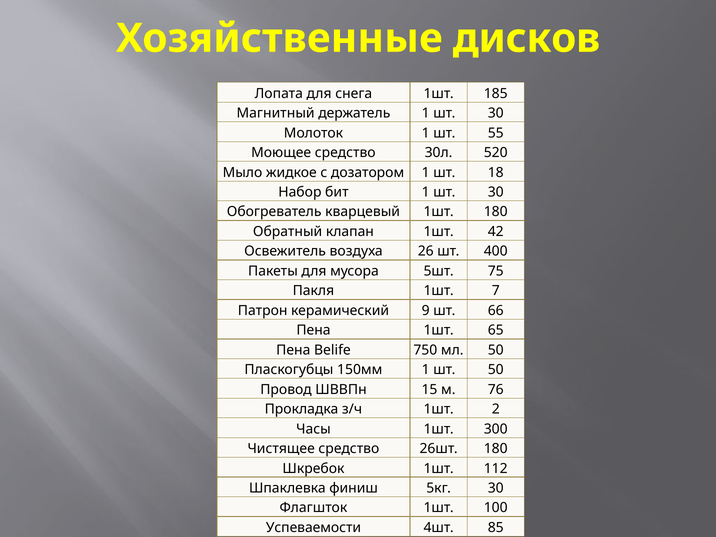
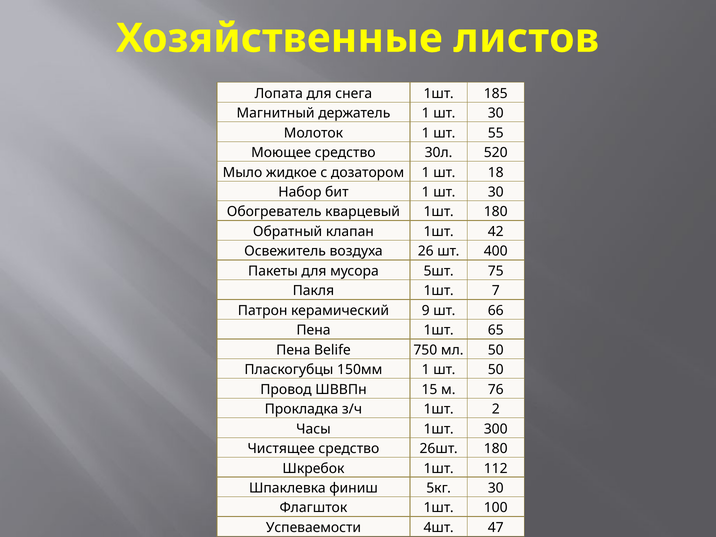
дисков: дисков -> листов
85: 85 -> 47
